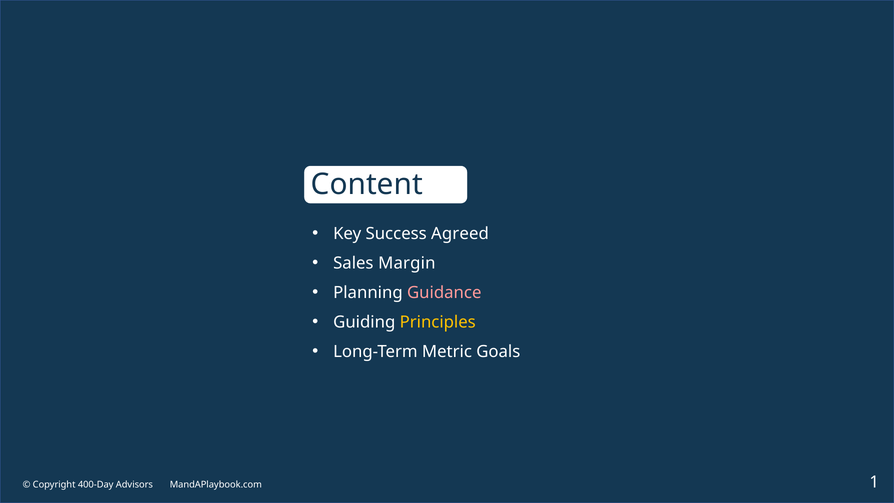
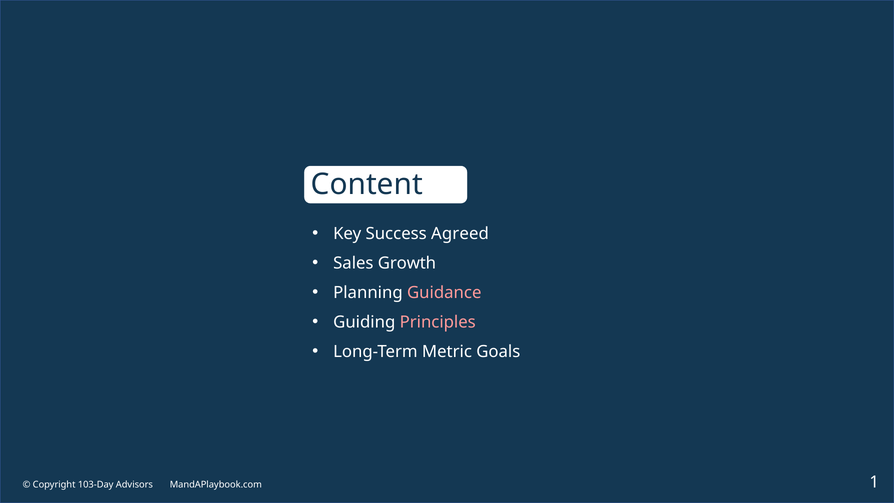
Margin: Margin -> Growth
Principles colour: yellow -> pink
400-Day: 400-Day -> 103-Day
